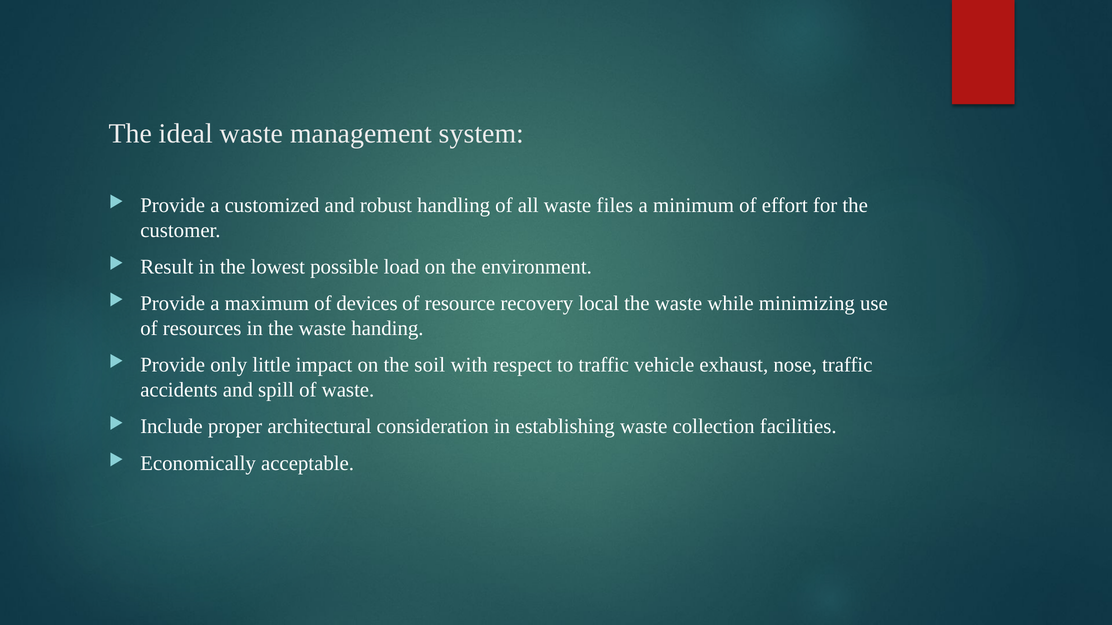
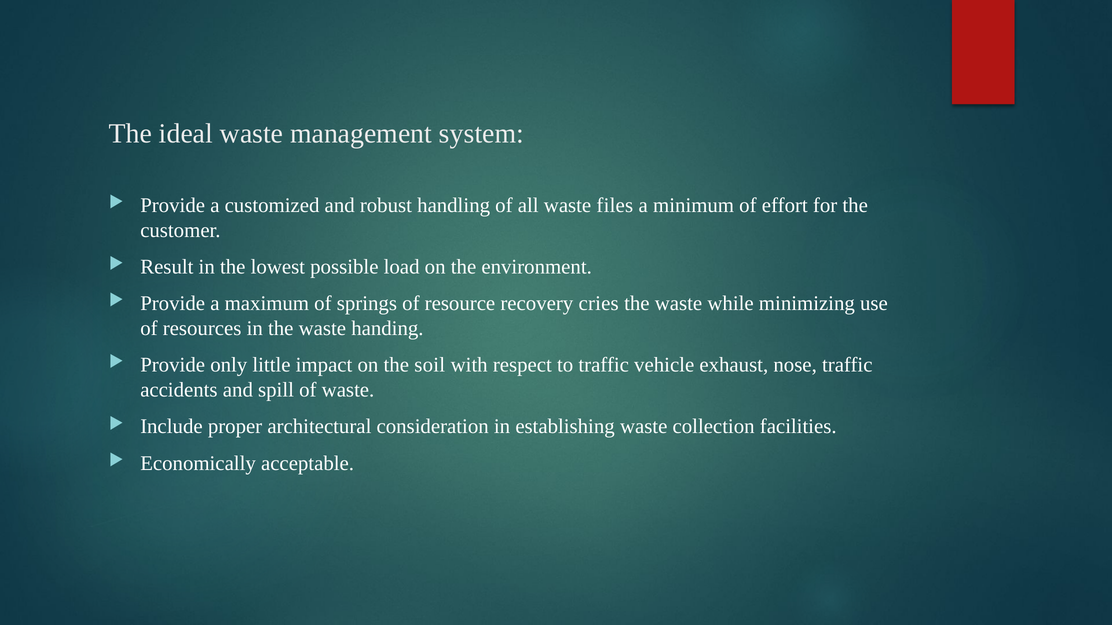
devices: devices -> springs
local: local -> cries
